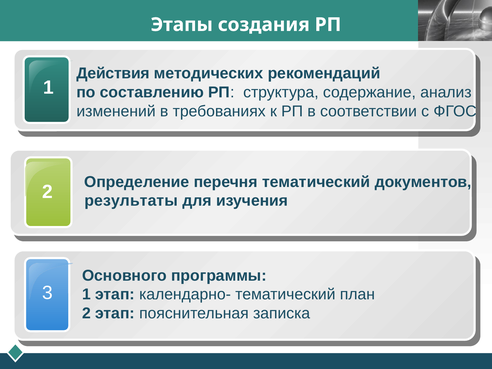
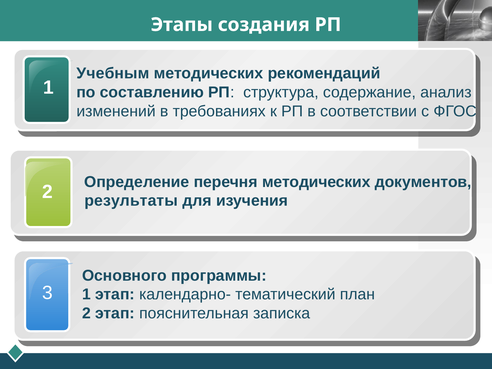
Действия: Действия -> Учебным
перечня тематический: тематический -> методических
